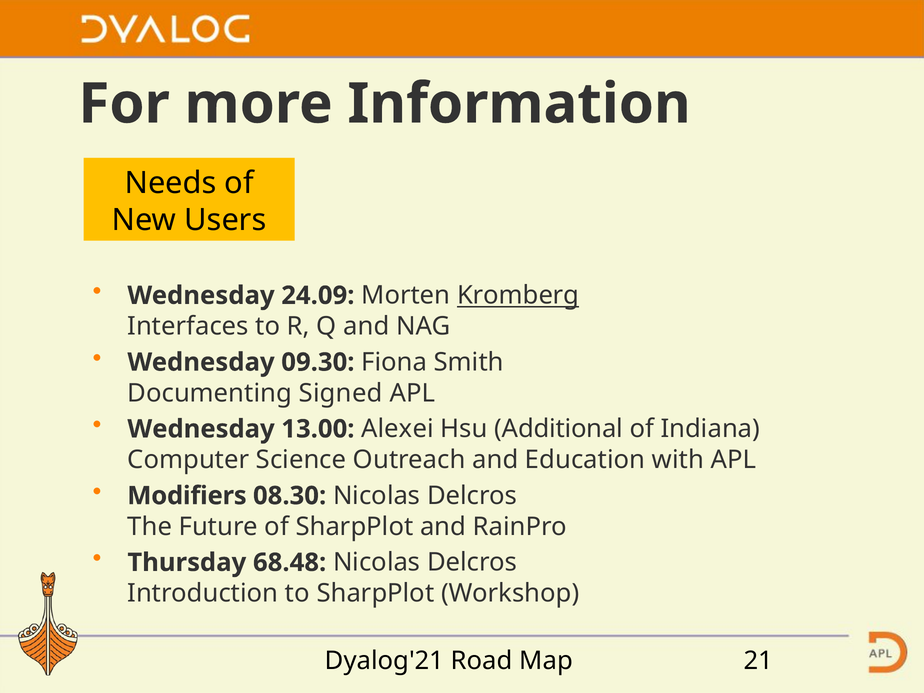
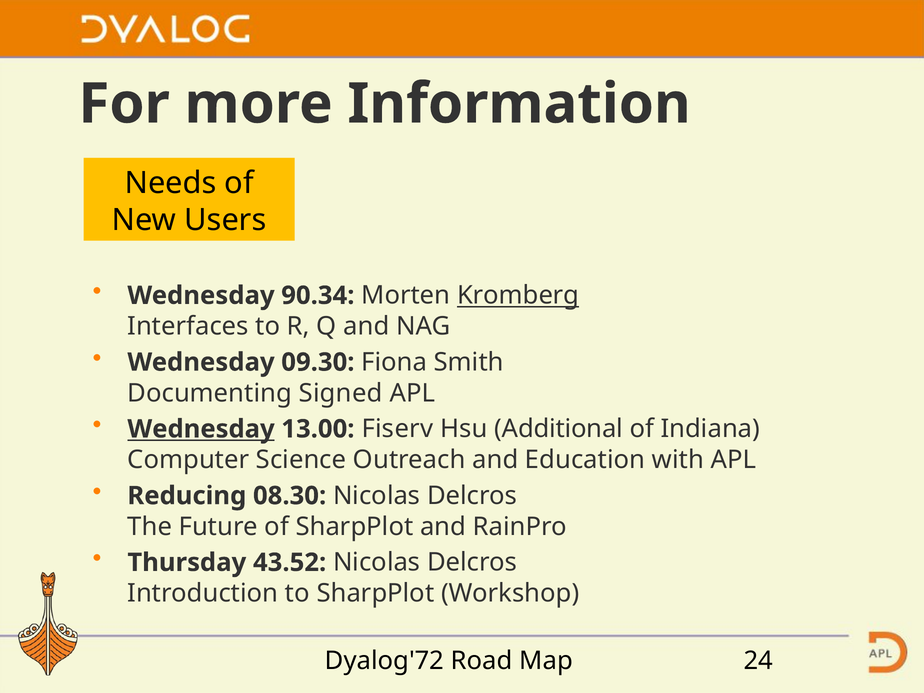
24.09: 24.09 -> 90.34
Wednesday at (201, 429) underline: none -> present
Alexei: Alexei -> Fiserv
Modifiers: Modifiers -> Reducing
68.48: 68.48 -> 43.52
Dyalog'21: Dyalog'21 -> Dyalog'72
21: 21 -> 24
